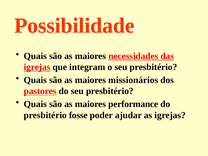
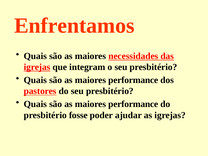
Possibilidade: Possibilidade -> Enfrentamos
missionários at (133, 80): missionários -> performance
